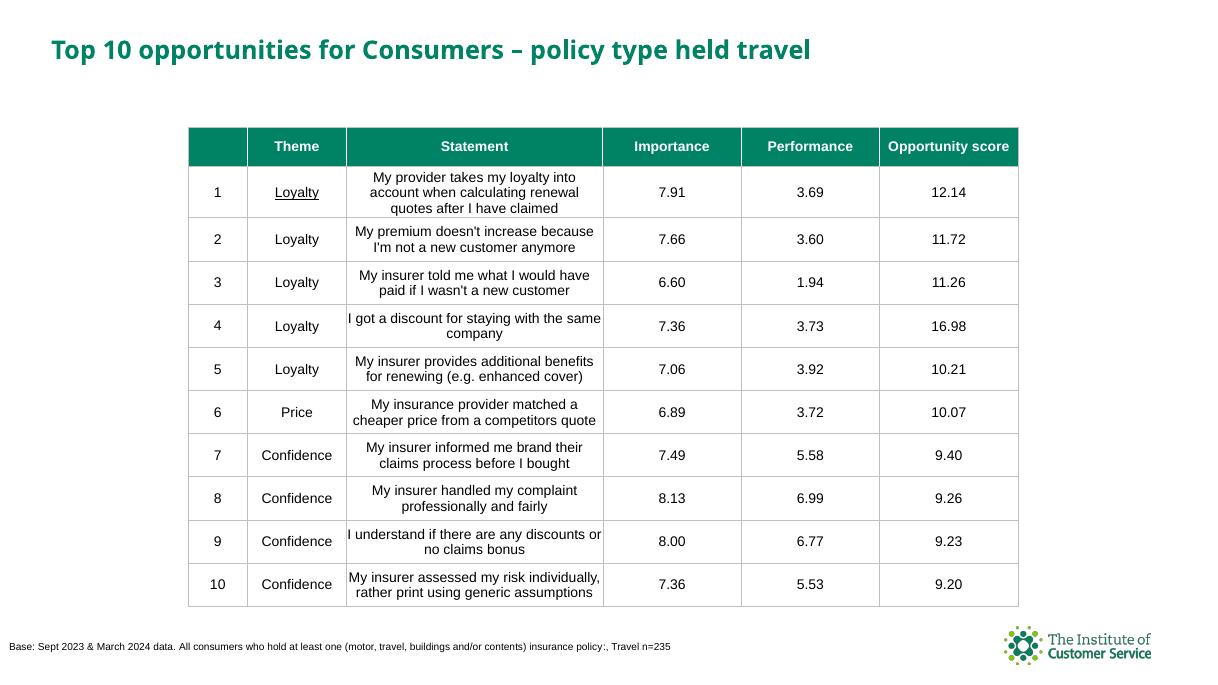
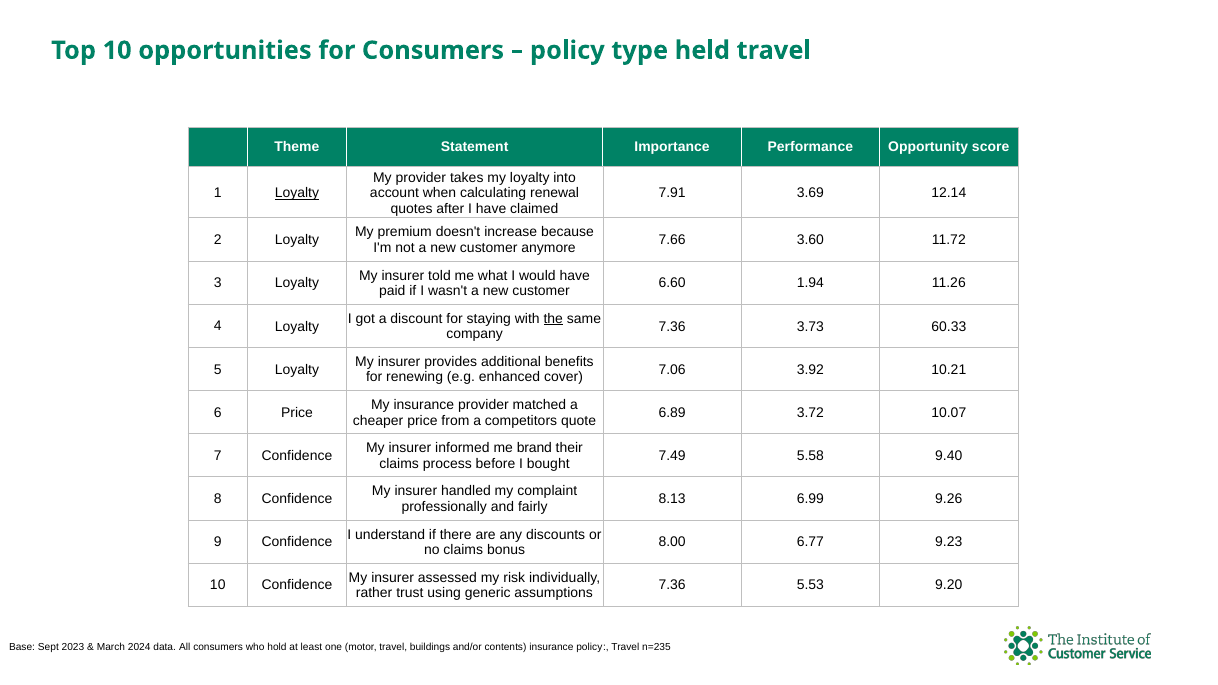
the underline: none -> present
16.98: 16.98 -> 60.33
print: print -> trust
